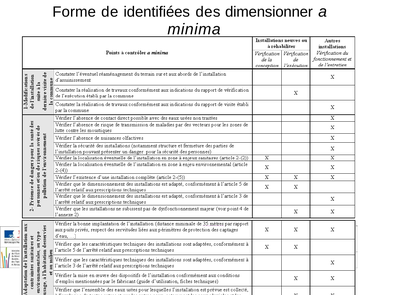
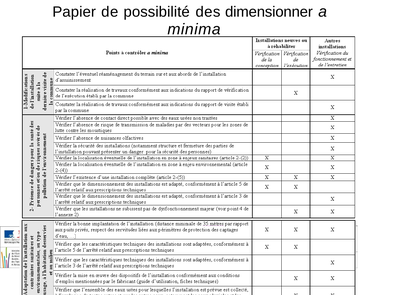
Forme: Forme -> Papier
identifiées: identifiées -> possibilité
